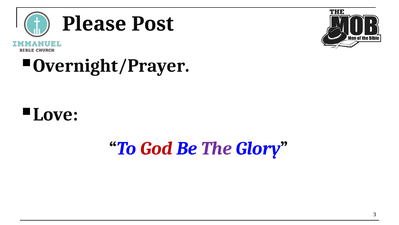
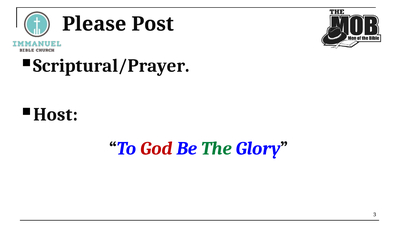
Overnight/Prayer: Overnight/Prayer -> Scriptural/Prayer
Love: Love -> Host
The colour: purple -> green
